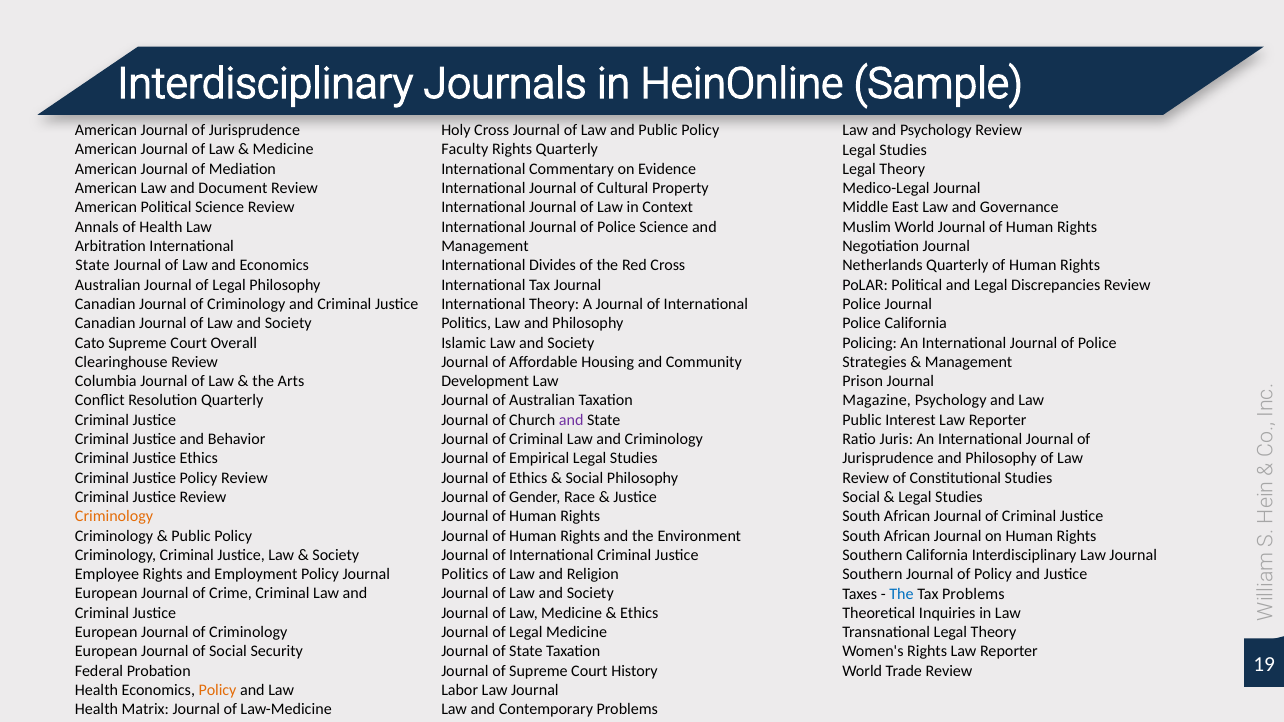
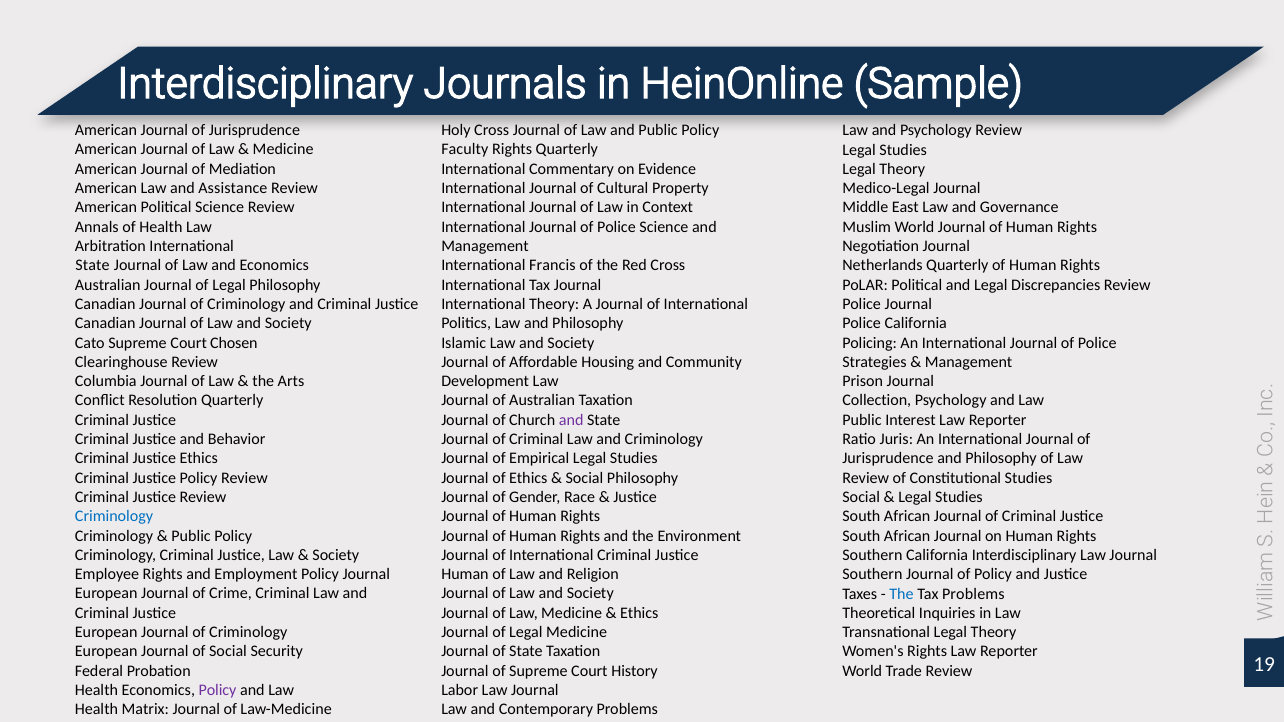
Document: Document -> Assistance
Divides: Divides -> Francis
Overall: Overall -> Chosen
Magazine: Magazine -> Collection
Criminology at (114, 517) colour: orange -> blue
Politics at (465, 575): Politics -> Human
Policy at (218, 690) colour: orange -> purple
